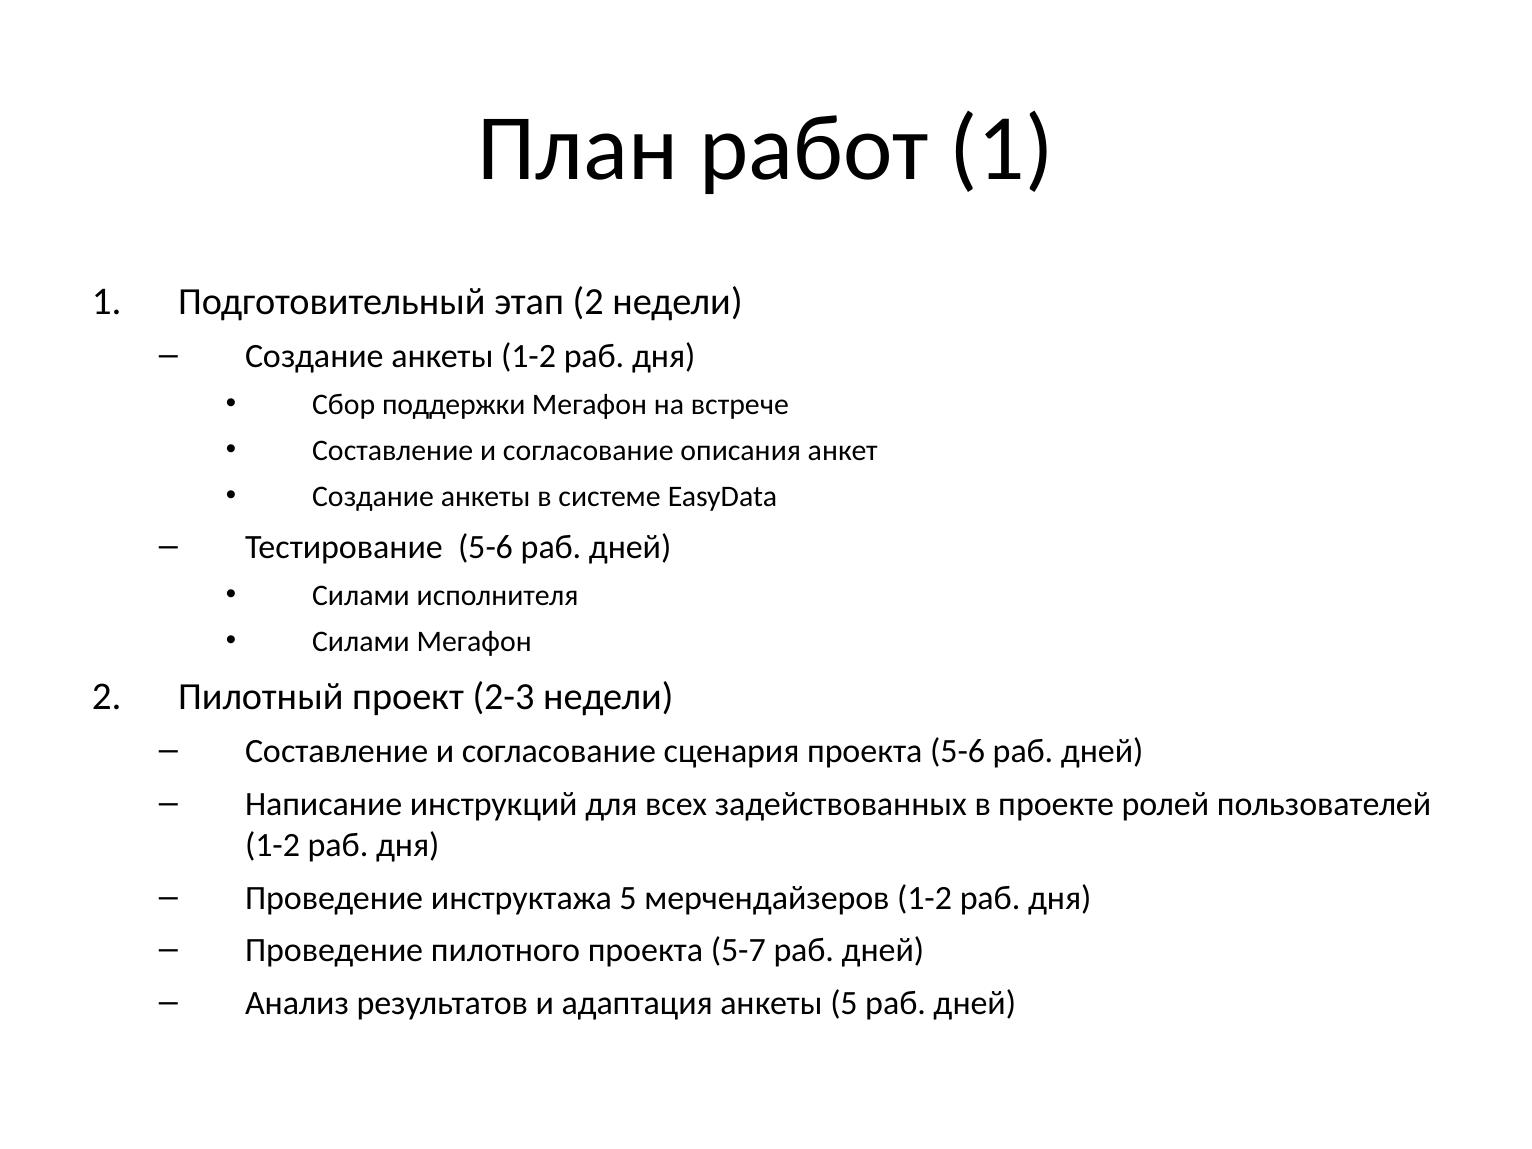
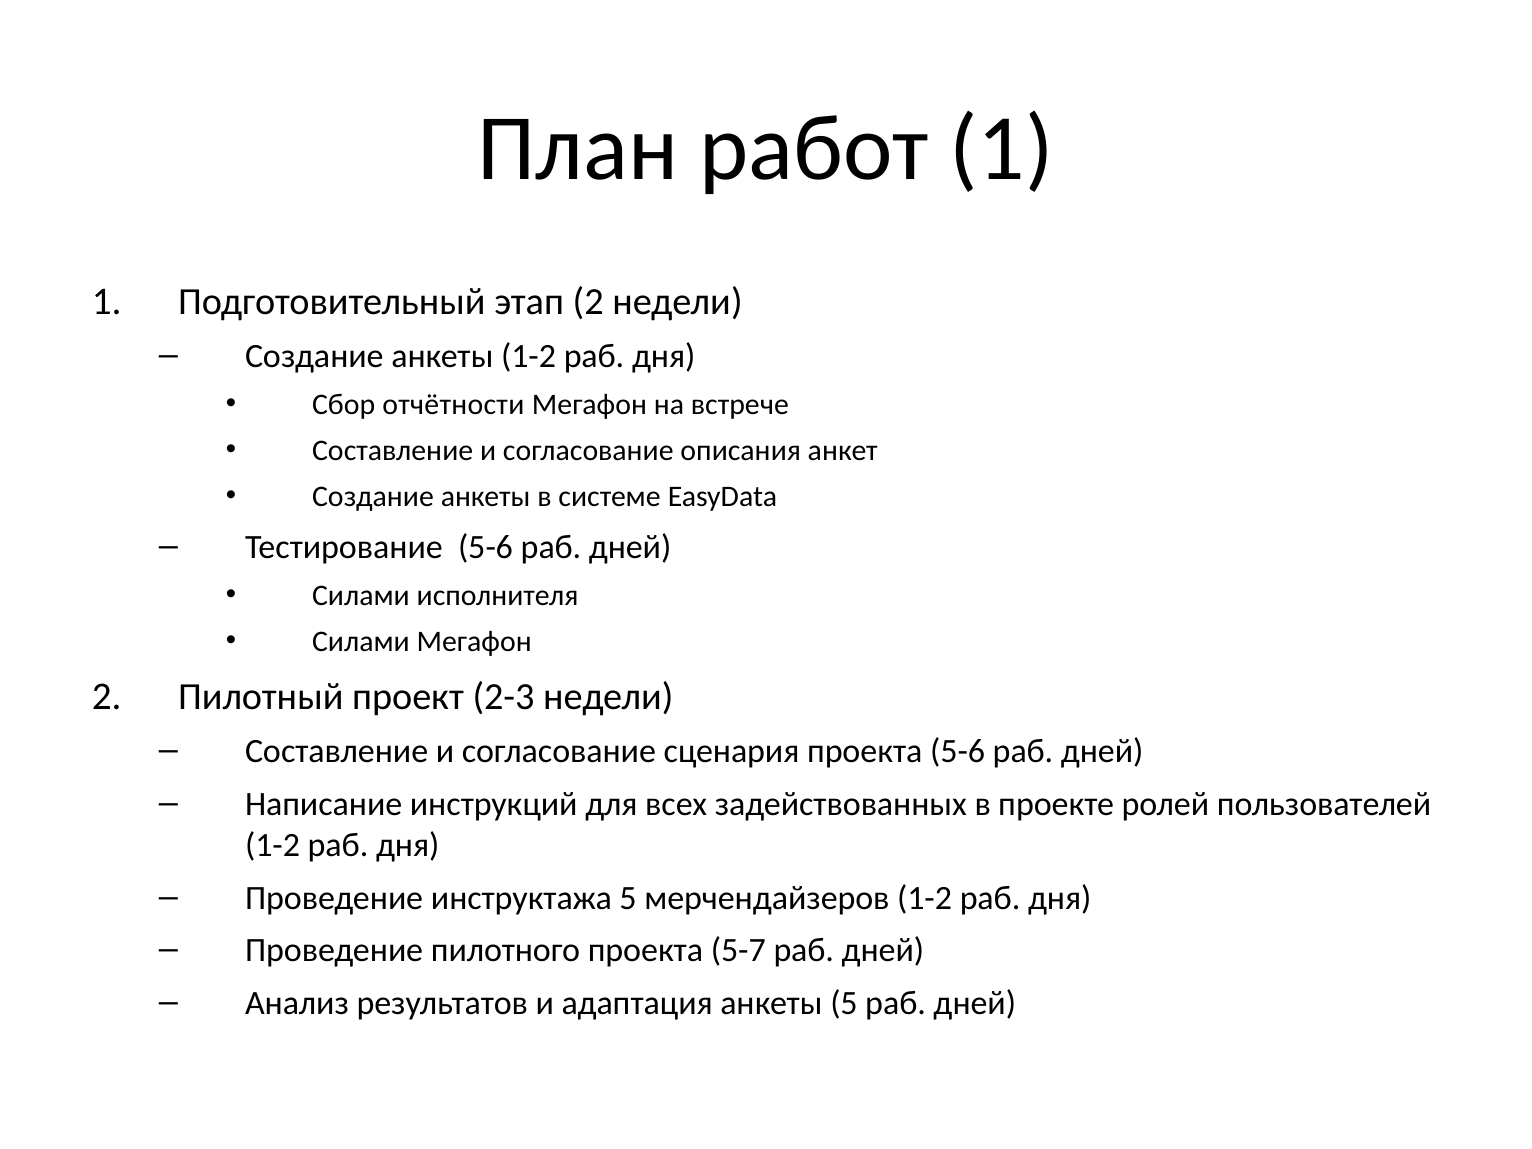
поддержки: поддержки -> отчётности
